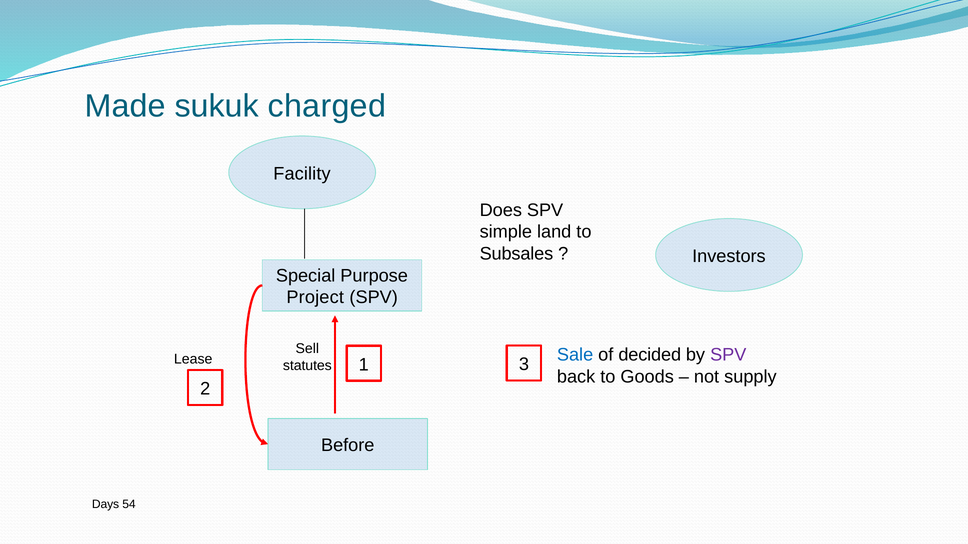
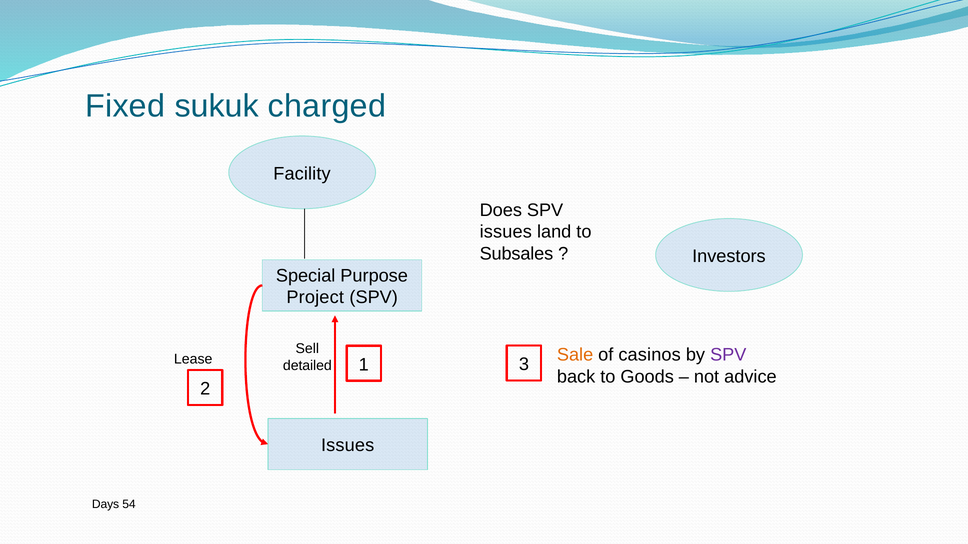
Made: Made -> Fixed
simple at (506, 232): simple -> issues
Sale colour: blue -> orange
decided: decided -> casinos
statutes: statutes -> detailed
supply: supply -> advice
Before at (348, 446): Before -> Issues
